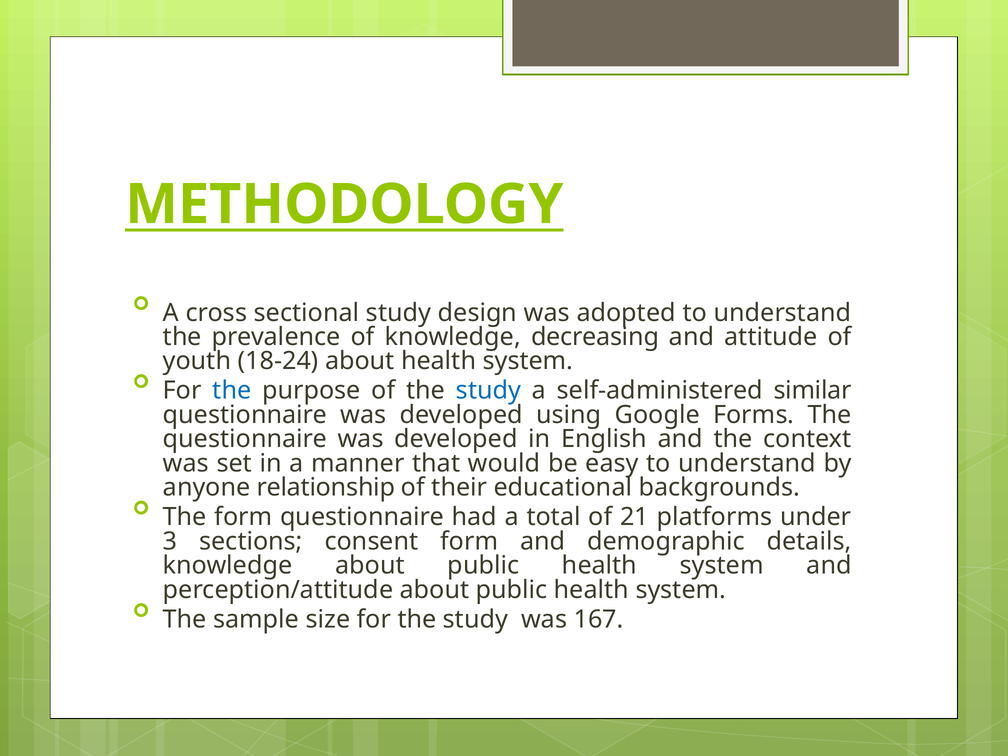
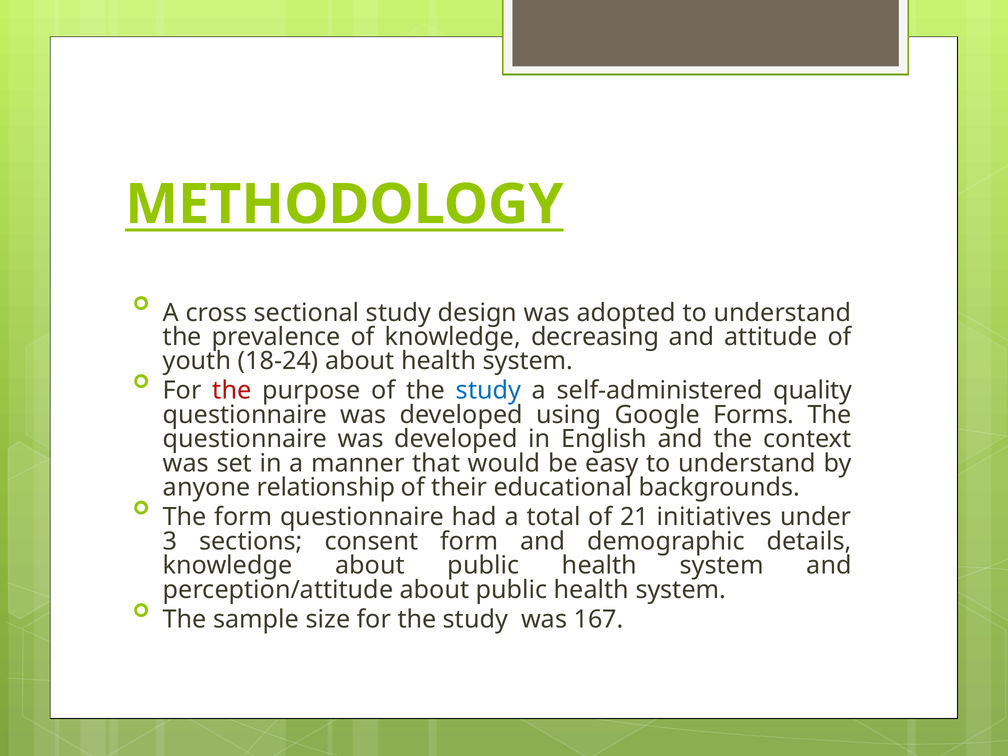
the at (232, 391) colour: blue -> red
similar: similar -> quality
platforms: platforms -> initiatives
